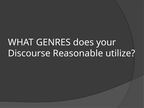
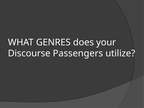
Reasonable: Reasonable -> Passengers
